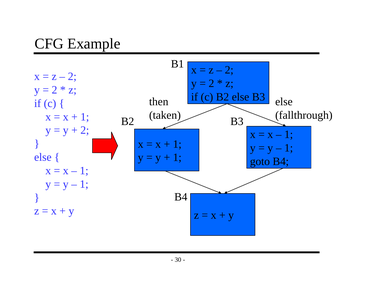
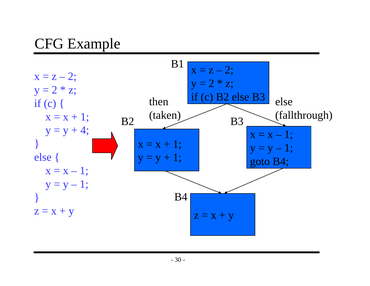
2 at (85, 130): 2 -> 4
